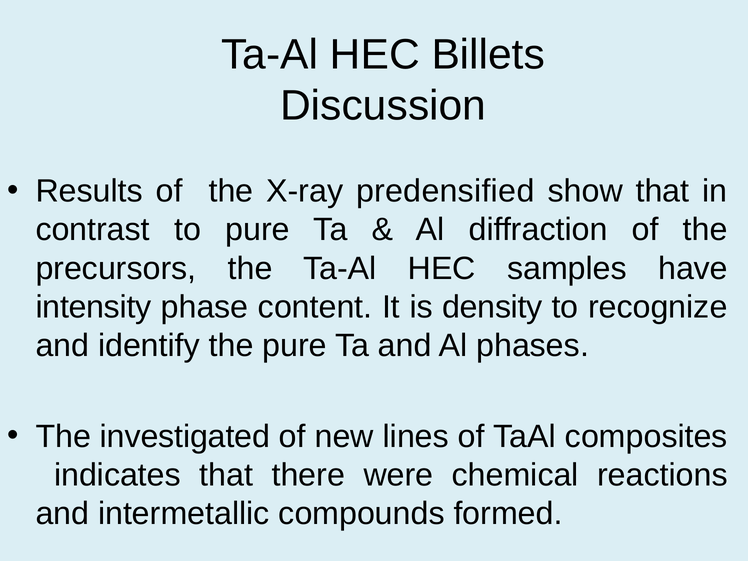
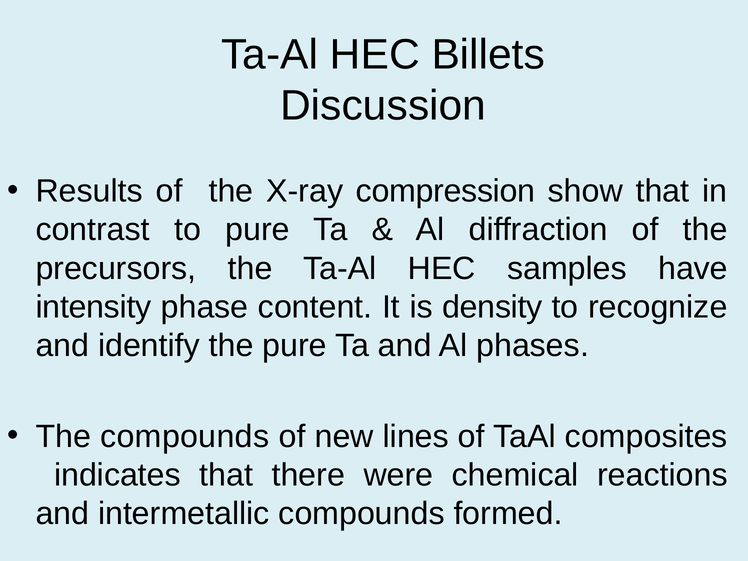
predensified: predensified -> compression
The investigated: investigated -> compounds
